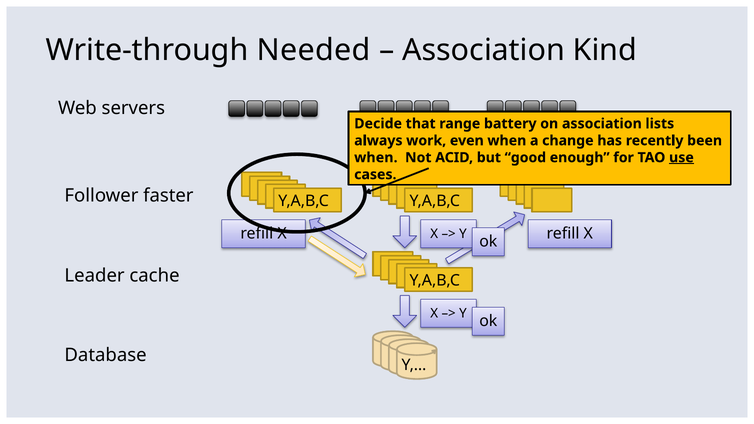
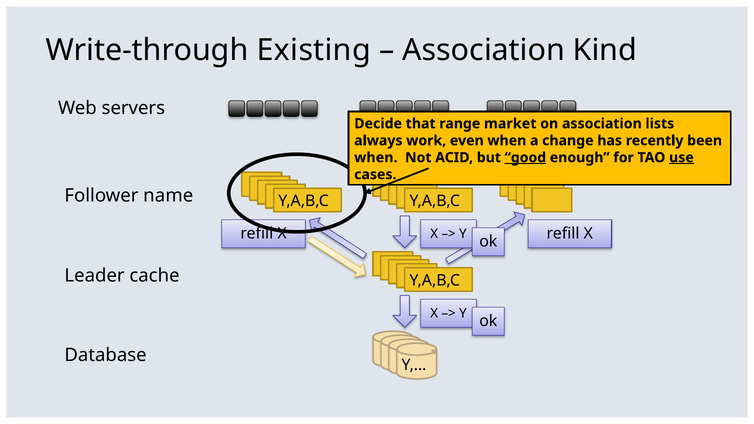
Needed: Needed -> Existing
battery: battery -> market
good underline: none -> present
faster: faster -> name
